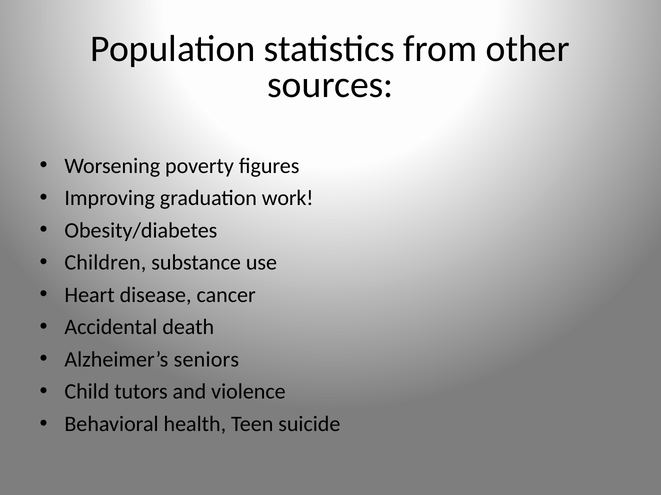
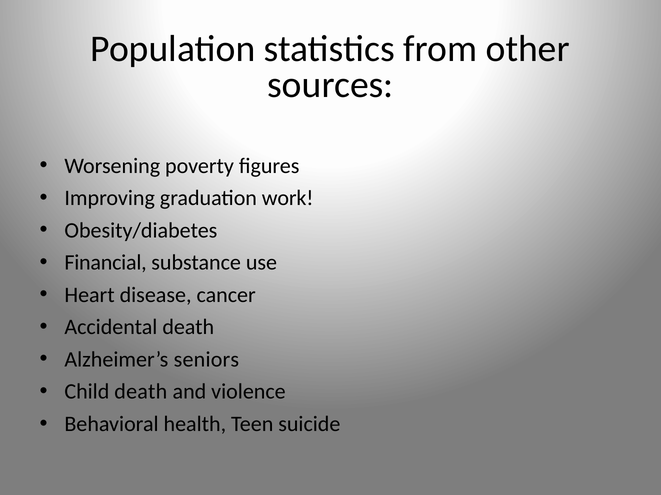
Children: Children -> Financial
Child tutors: tutors -> death
